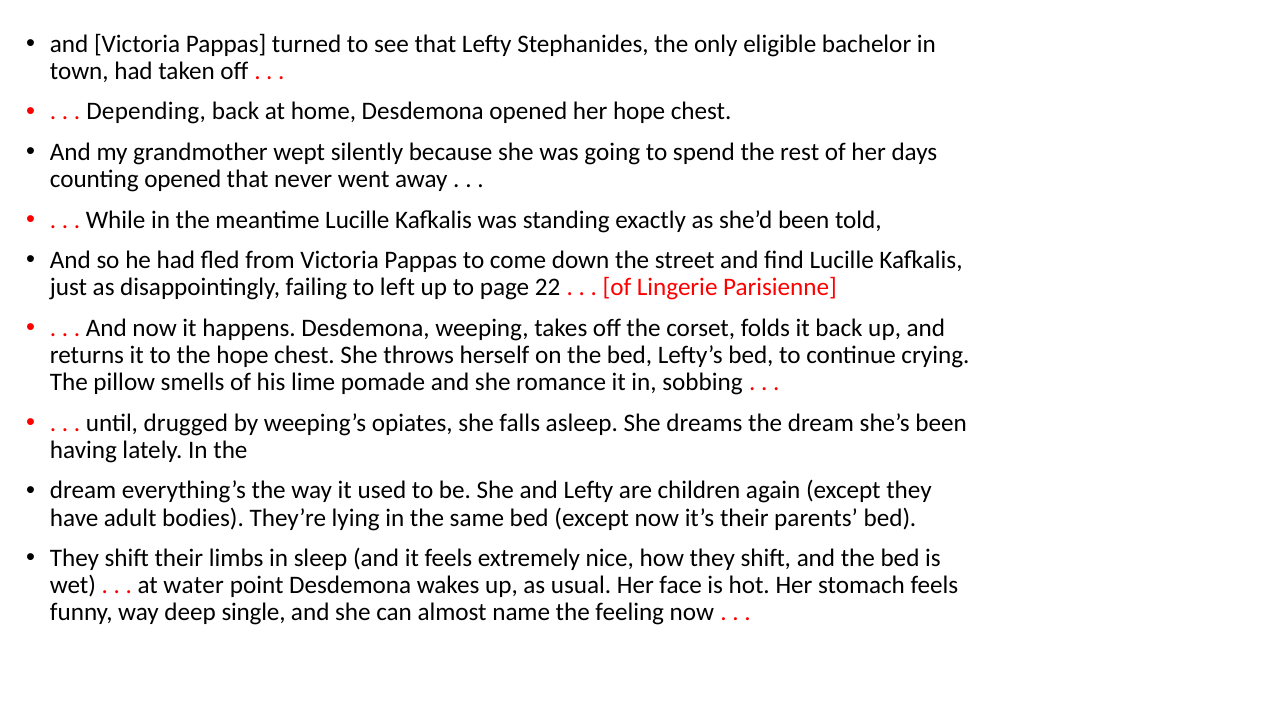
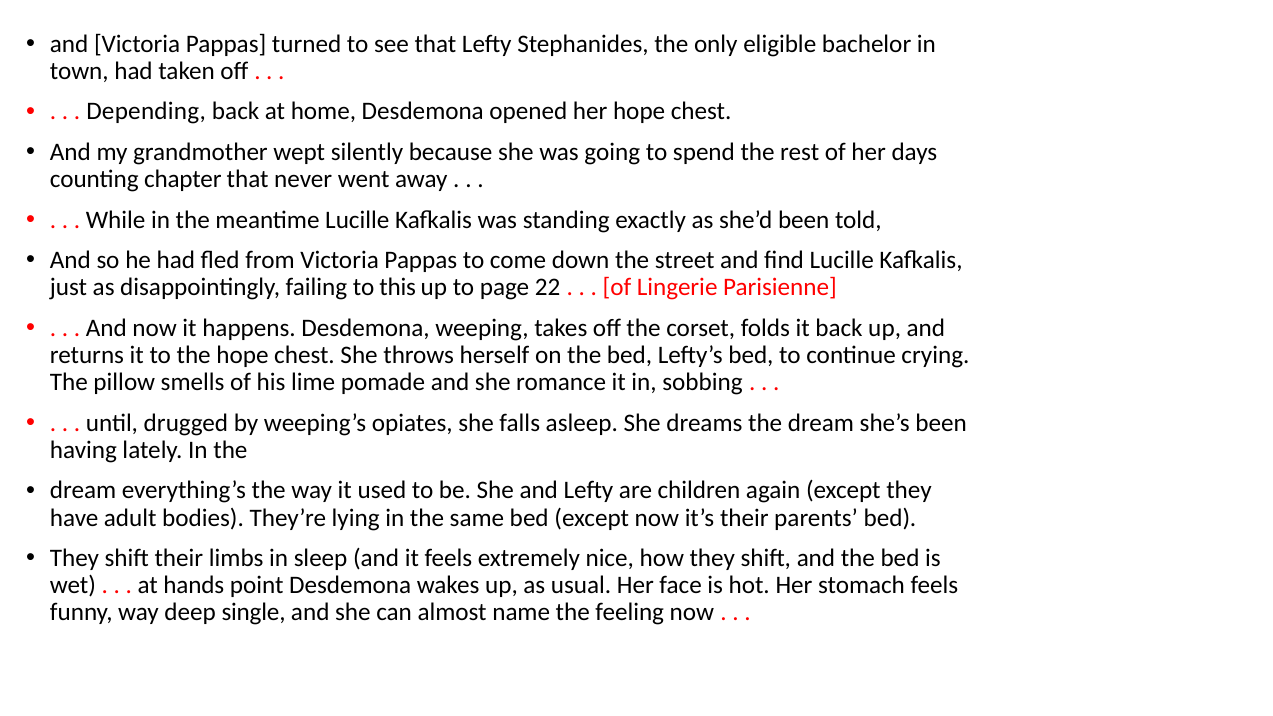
counting opened: opened -> chapter
left: left -> this
water: water -> hands
